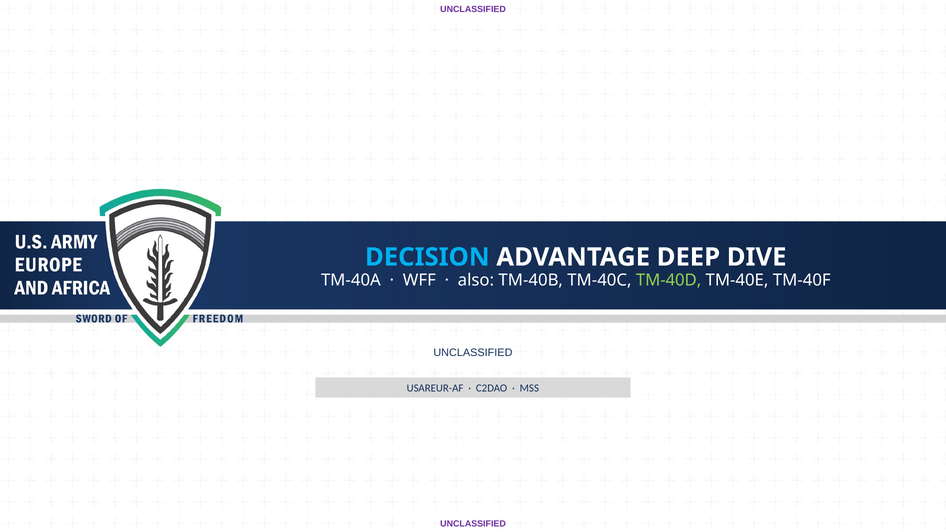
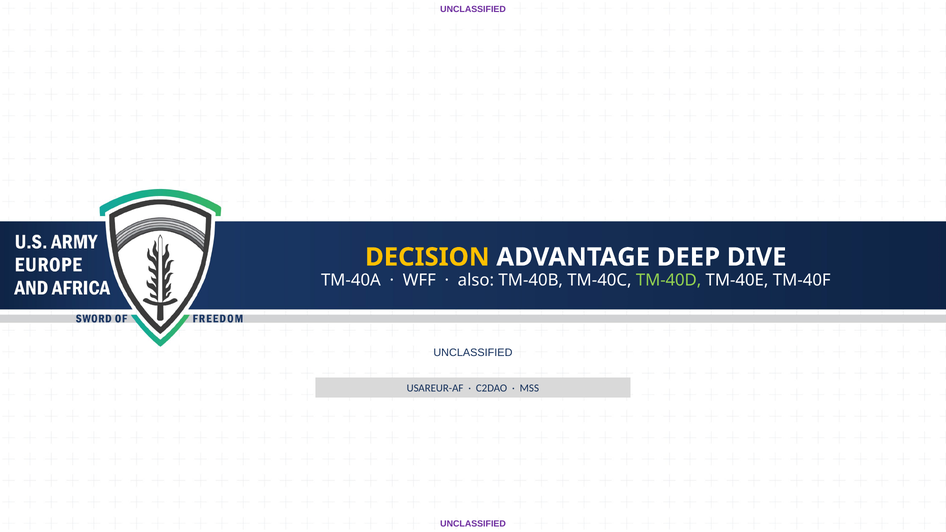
DECISION colour: light blue -> yellow
